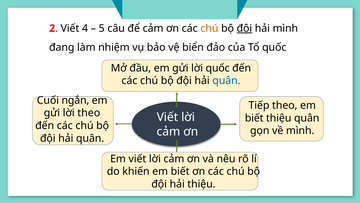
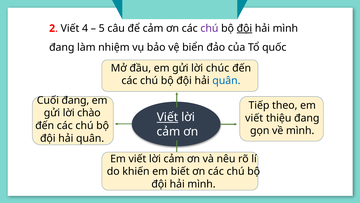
chú at (209, 28) colour: orange -> purple
lời quốc: quốc -> chúc
Cuối ngắn: ngắn -> đang
lời theo: theo -> chào
Viết at (167, 117) underline: none -> present
biết at (254, 118): biết -> viết
thiệu quân: quân -> đang
thiệu at (201, 184): thiệu -> mình
